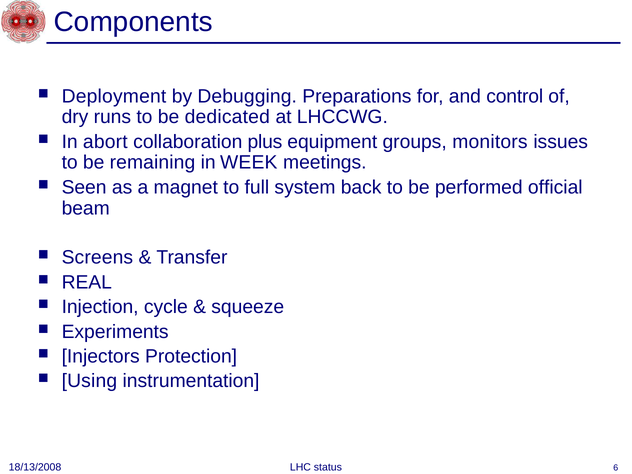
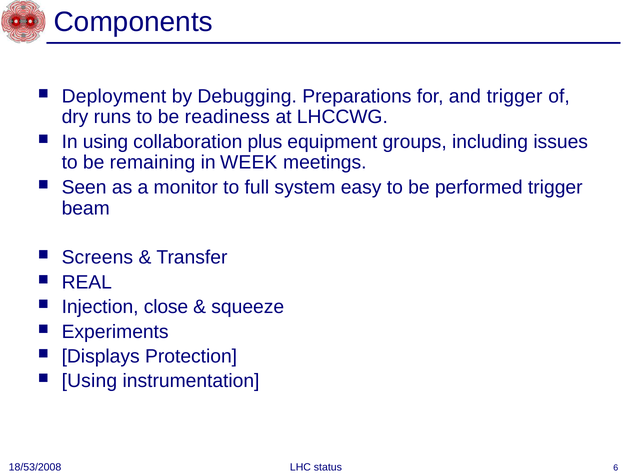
and control: control -> trigger
dedicated: dedicated -> readiness
In abort: abort -> using
monitors: monitors -> including
magnet: magnet -> monitor
back: back -> easy
performed official: official -> trigger
cycle: cycle -> close
Injectors: Injectors -> Displays
18/13/2008: 18/13/2008 -> 18/53/2008
